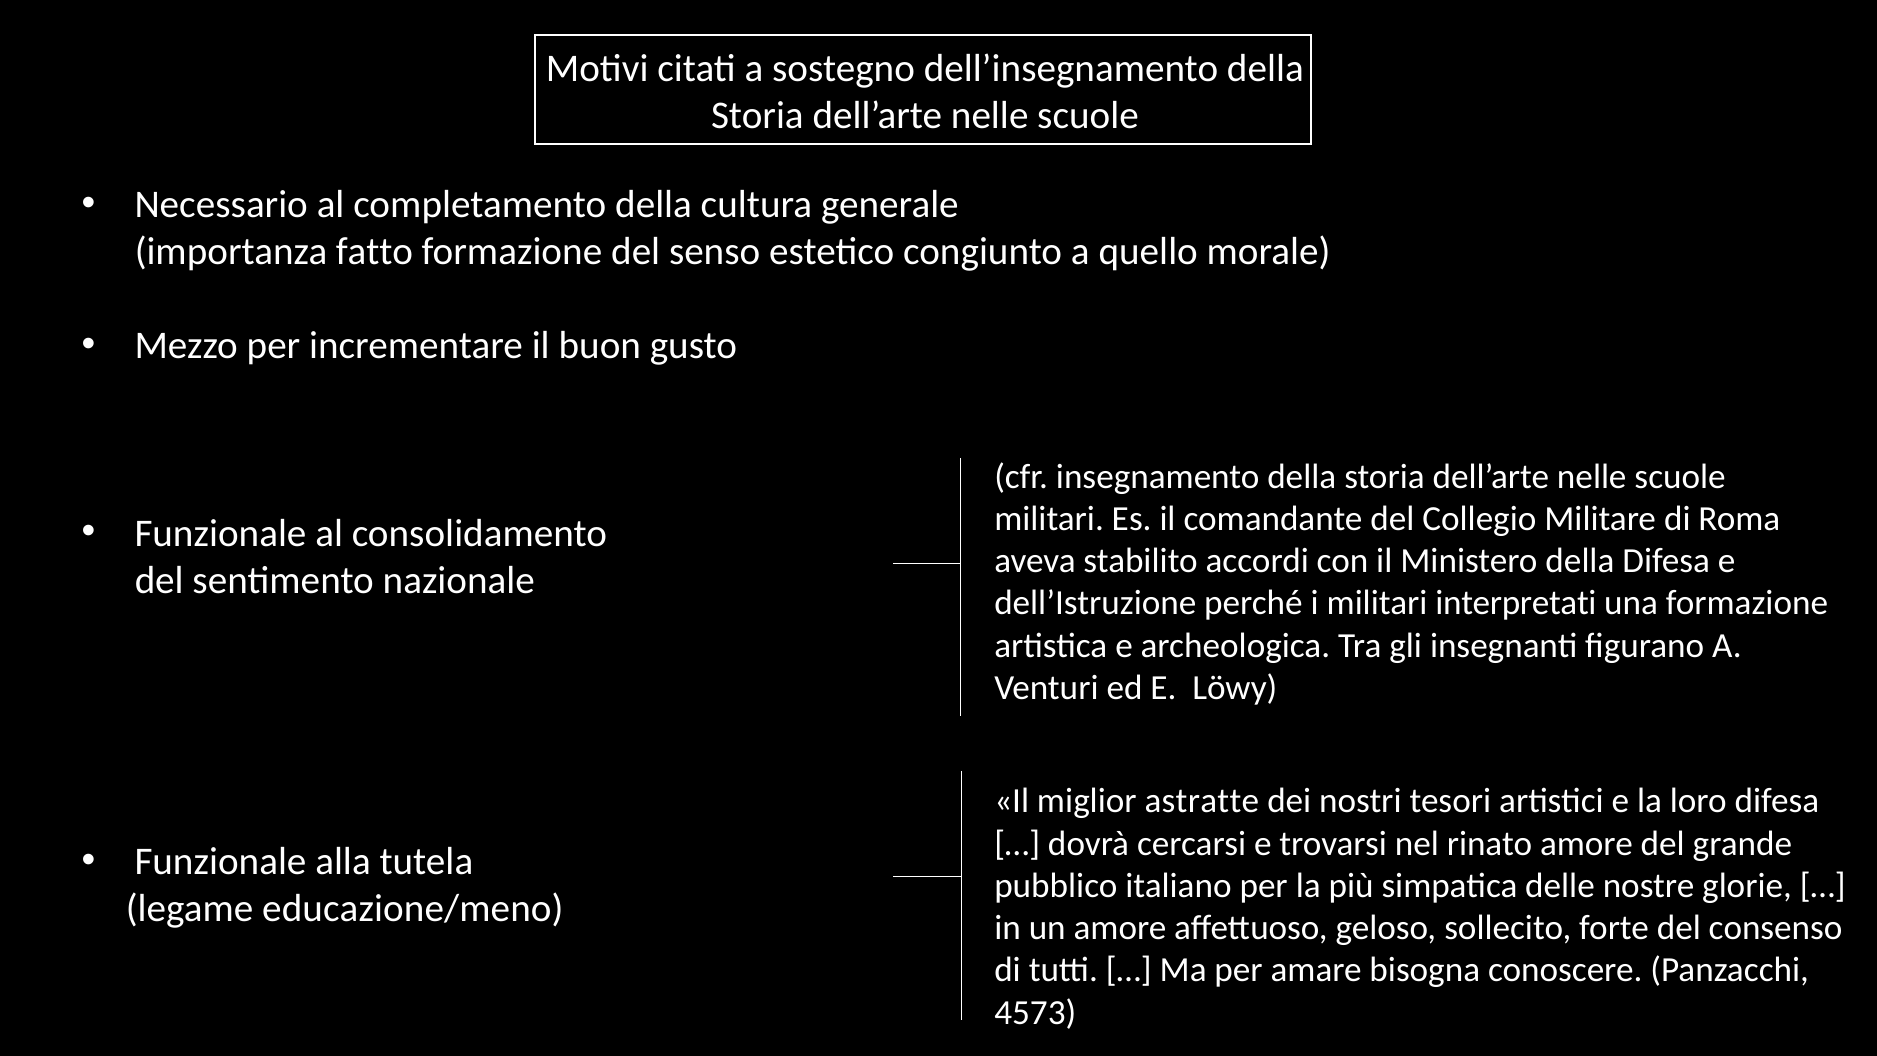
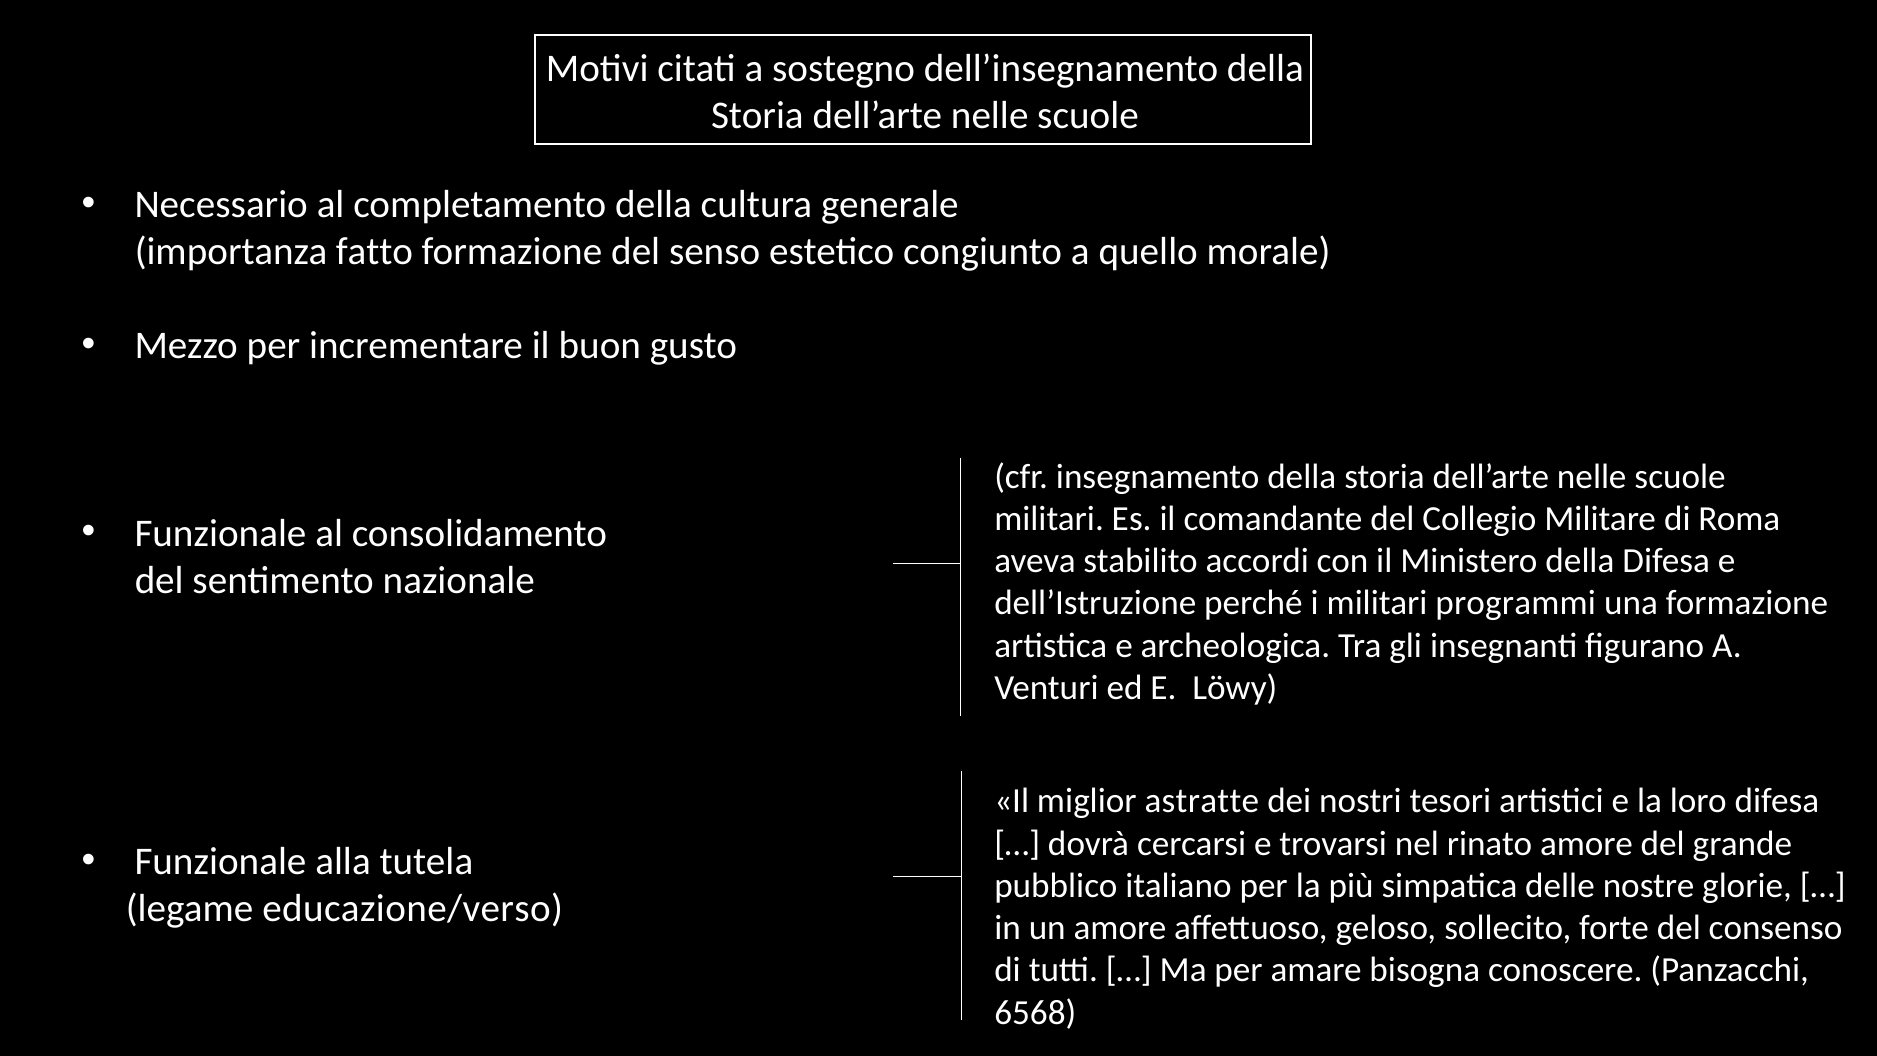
interpretati: interpretati -> programmi
educazione/meno: educazione/meno -> educazione/verso
4573: 4573 -> 6568
